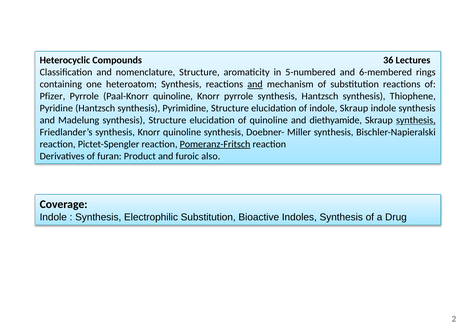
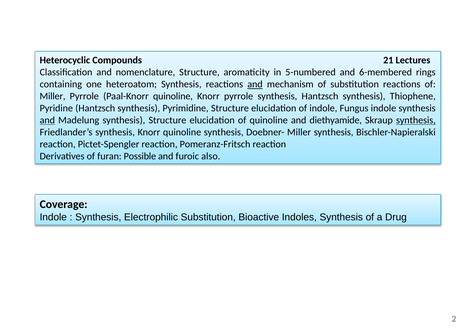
36: 36 -> 21
Pfizer at (52, 96): Pfizer -> Miller
indole Skraup: Skraup -> Fungus
and at (47, 120) underline: none -> present
Pomeranz-Fritsch underline: present -> none
Product: Product -> Possible
